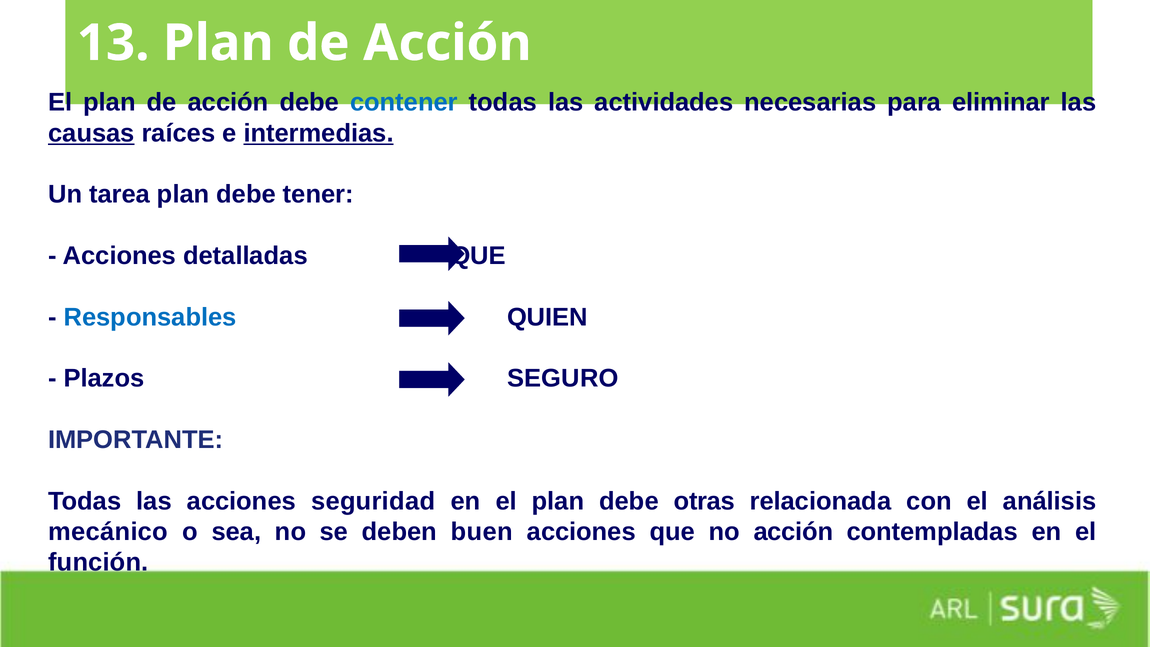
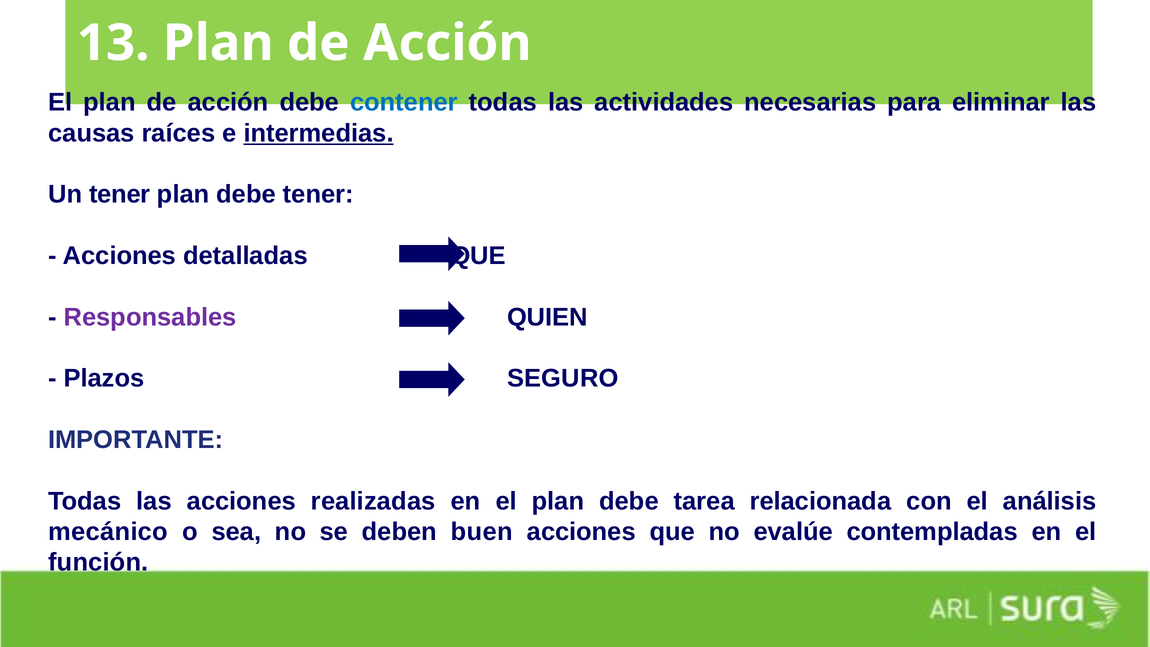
causas underline: present -> none
Un tarea: tarea -> tener
Responsables colour: blue -> purple
seguridad: seguridad -> realizadas
otras: otras -> tarea
no acción: acción -> evalúe
